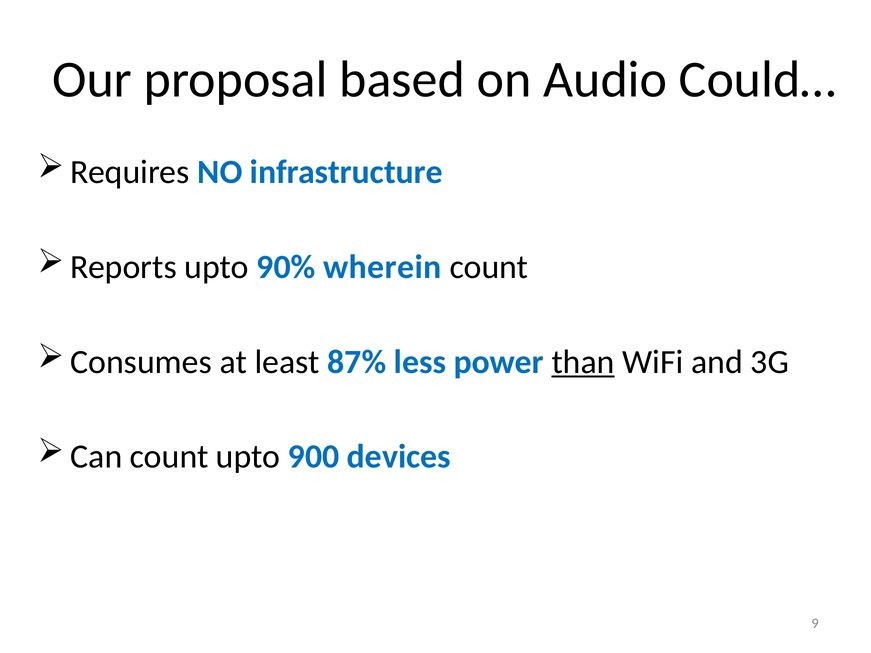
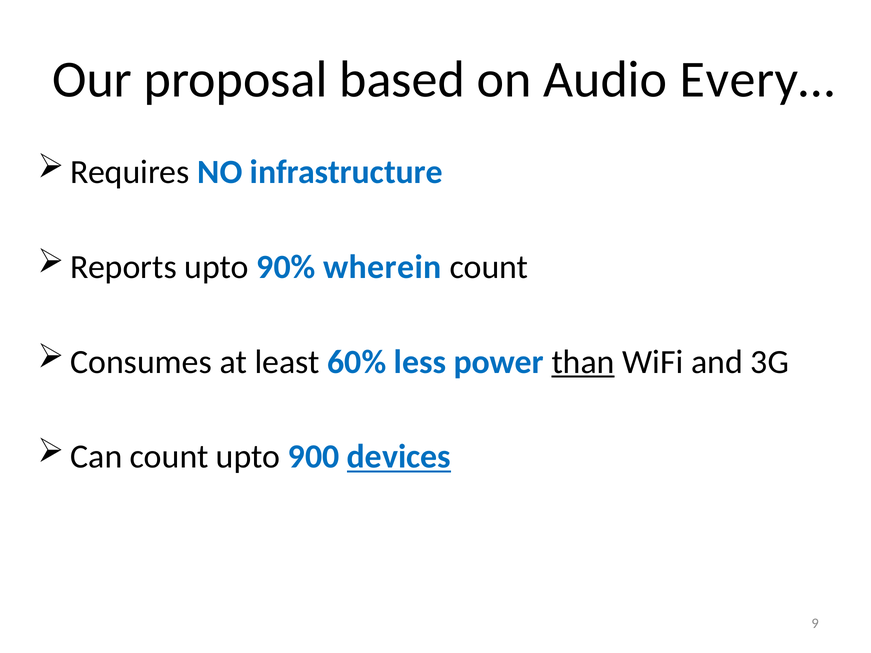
Could…: Could… -> Every…
87%: 87% -> 60%
devices underline: none -> present
